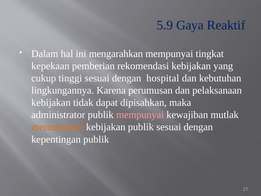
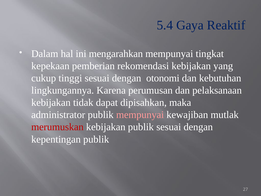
5.9: 5.9 -> 5.4
hospital: hospital -> otonomi
merumuskan colour: orange -> red
